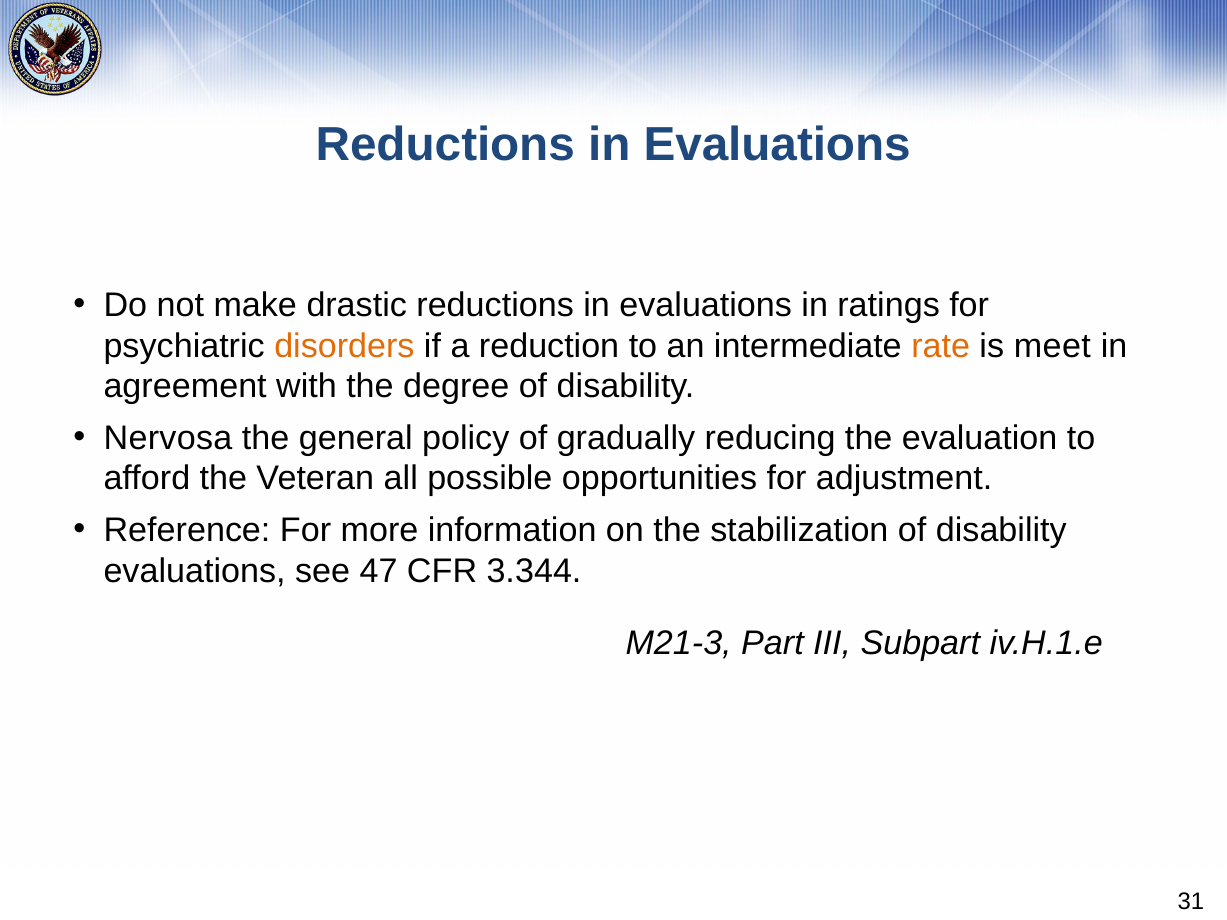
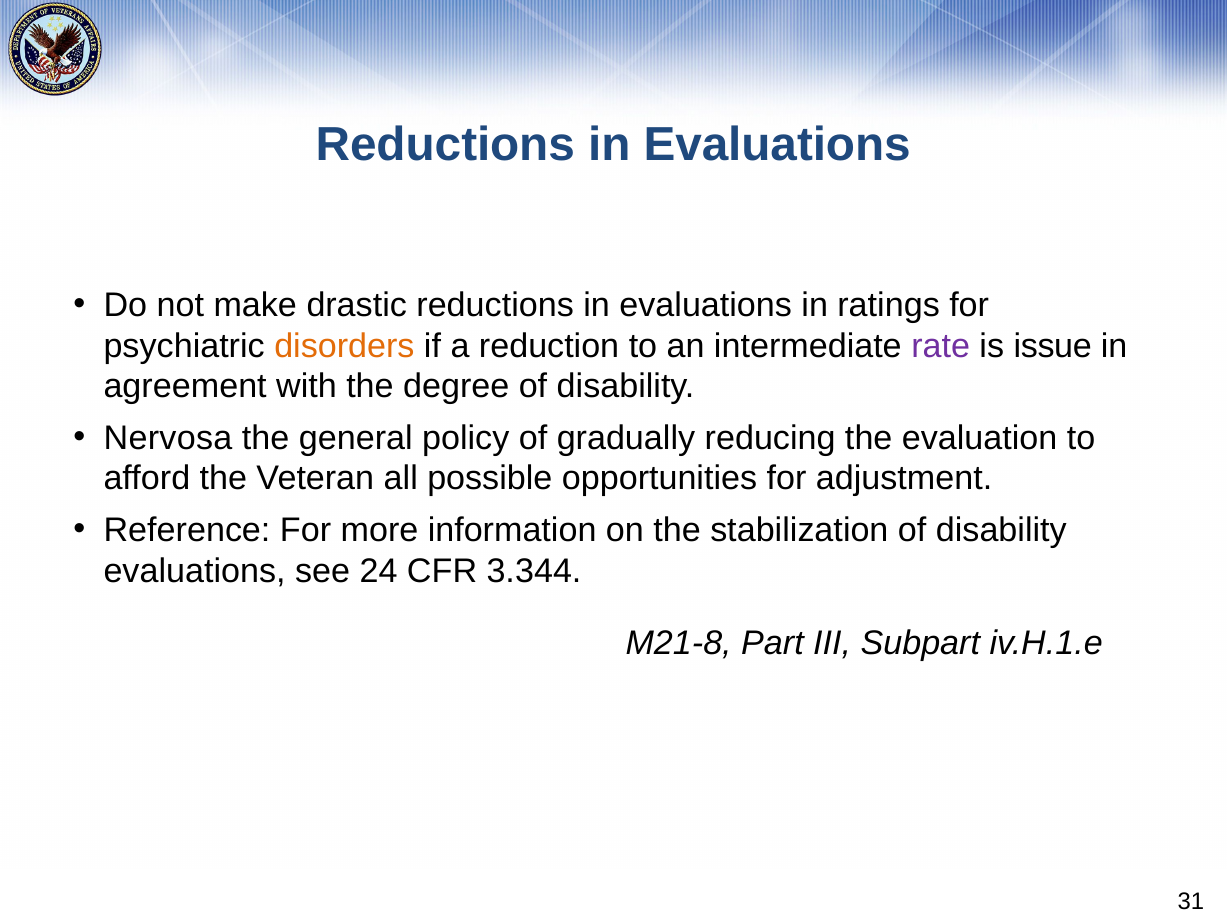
rate colour: orange -> purple
meet: meet -> issue
47: 47 -> 24
M21-3: M21-3 -> M21-8
